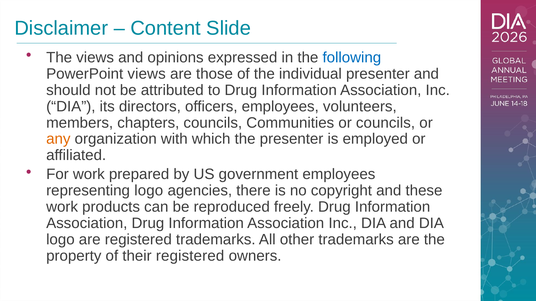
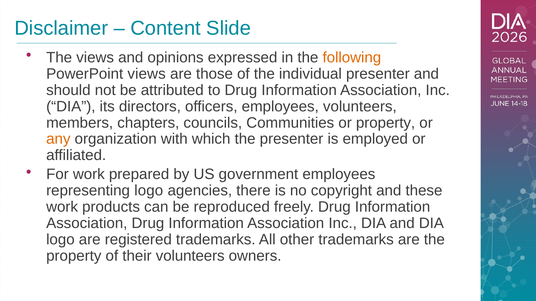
following colour: blue -> orange
or councils: councils -> property
their registered: registered -> volunteers
